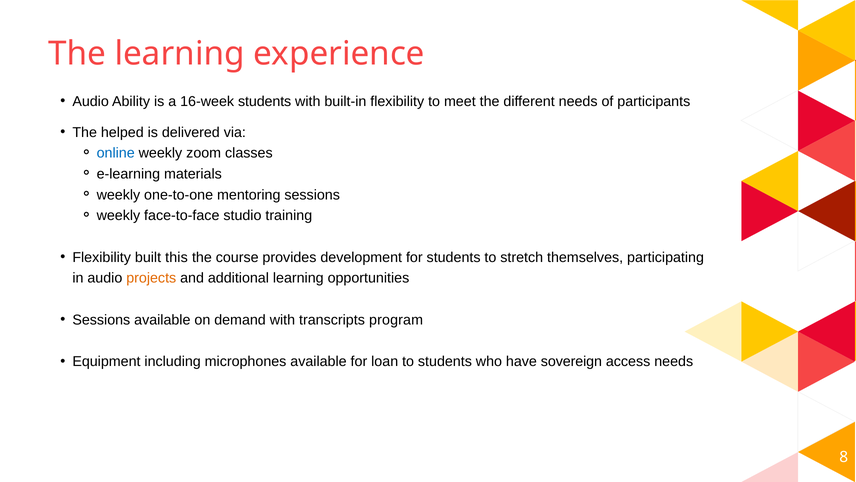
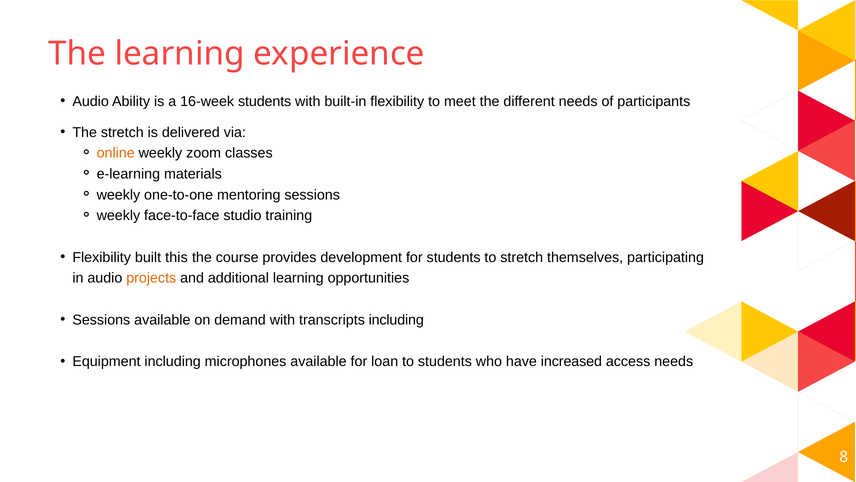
The helped: helped -> stretch
online colour: blue -> orange
transcripts program: program -> including
sovereign: sovereign -> increased
